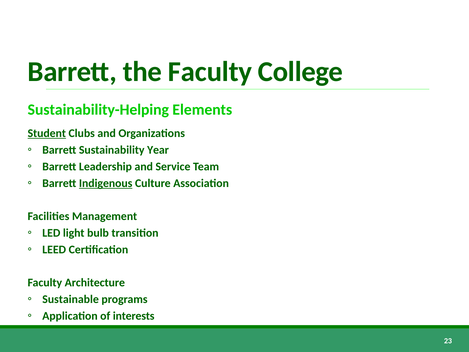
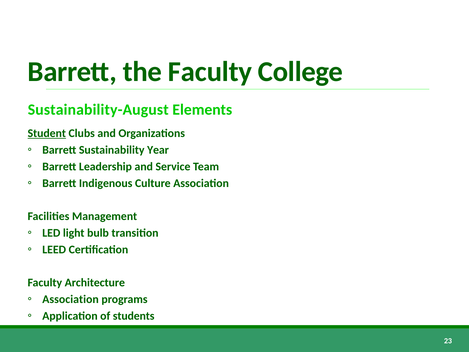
Sustainability-Helping: Sustainability-Helping -> Sustainability-August
Indigenous underline: present -> none
Sustainable at (71, 299): Sustainable -> Association
interests: interests -> students
